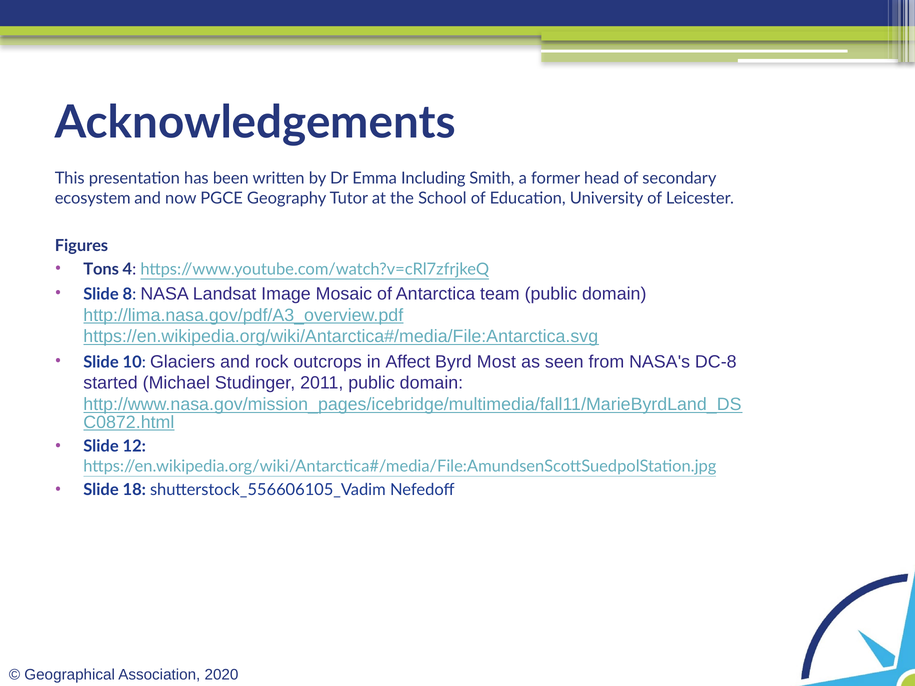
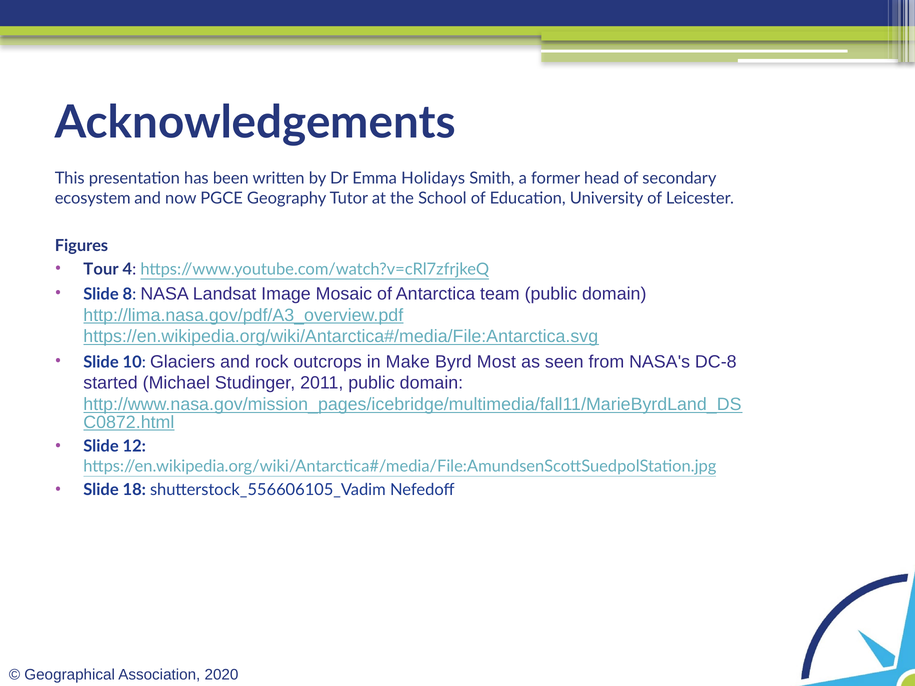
Including: Including -> Holidays
Tons: Tons -> Tour
Affect: Affect -> Make
